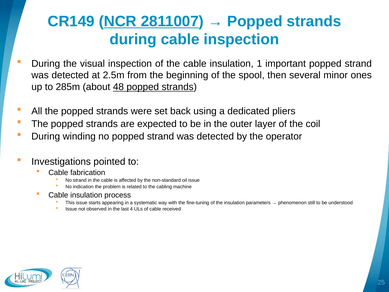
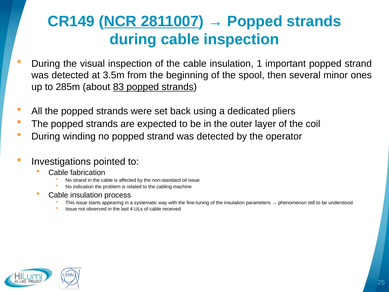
2.5m: 2.5m -> 3.5m
48: 48 -> 83
